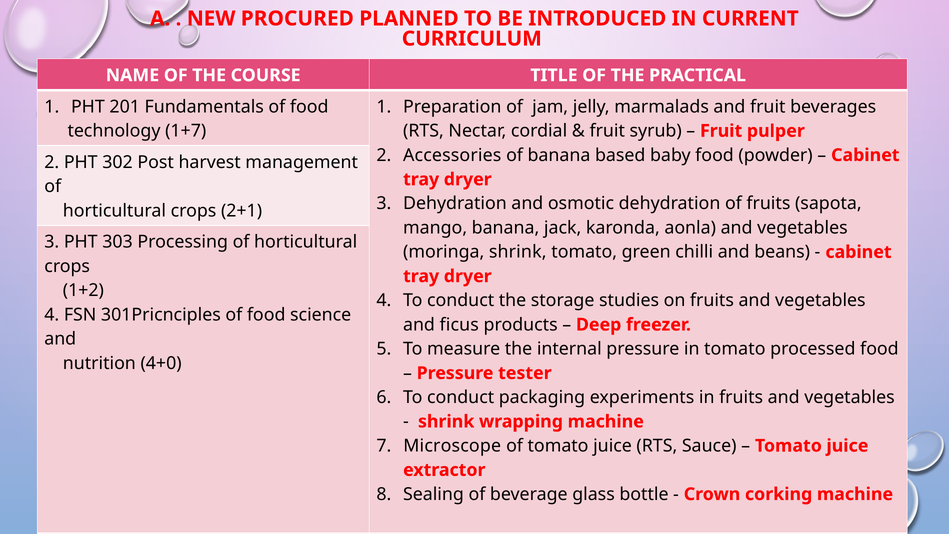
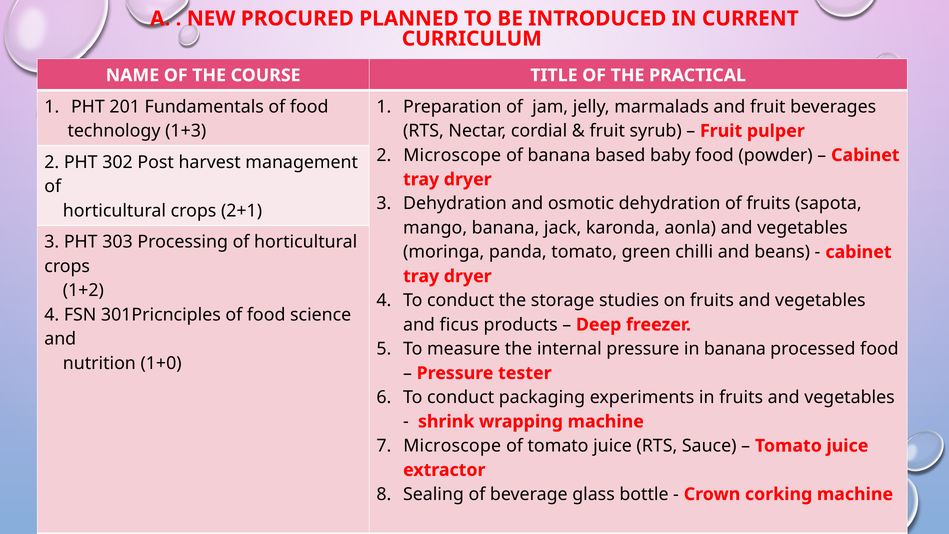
1+7: 1+7 -> 1+3
2 Accessories: Accessories -> Microscope
moringa shrink: shrink -> panda
in tomato: tomato -> banana
4+0: 4+0 -> 1+0
